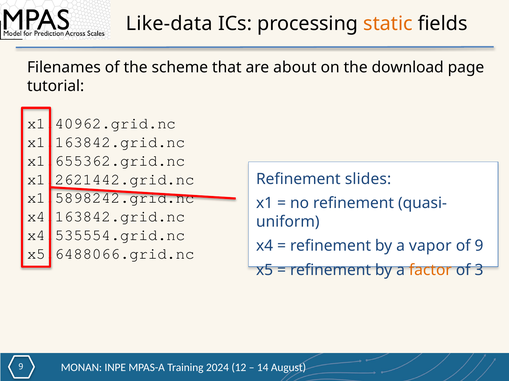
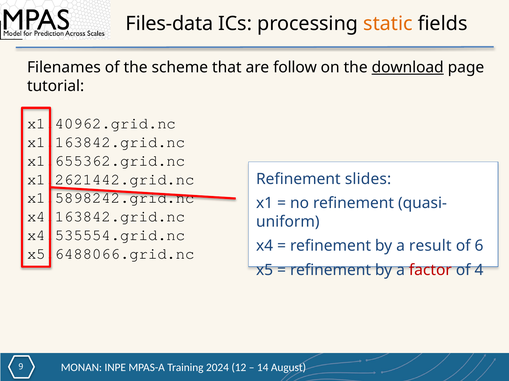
Like-data: Like-data -> Files-data
about: about -> follow
download underline: none -> present
vapor: vapor -> result
of 9: 9 -> 6
factor colour: orange -> red
3: 3 -> 4
